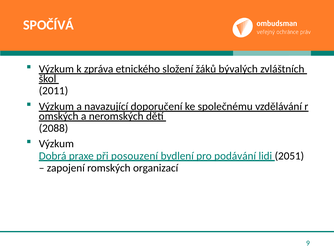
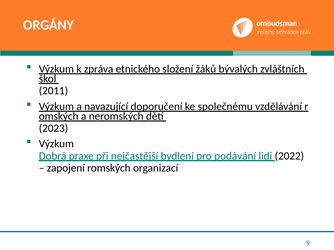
SPOČÍVÁ: SPOČÍVÁ -> ORGÁNY
2088: 2088 -> 2023
posouzení: posouzení -> nejčastější
2051: 2051 -> 2022
